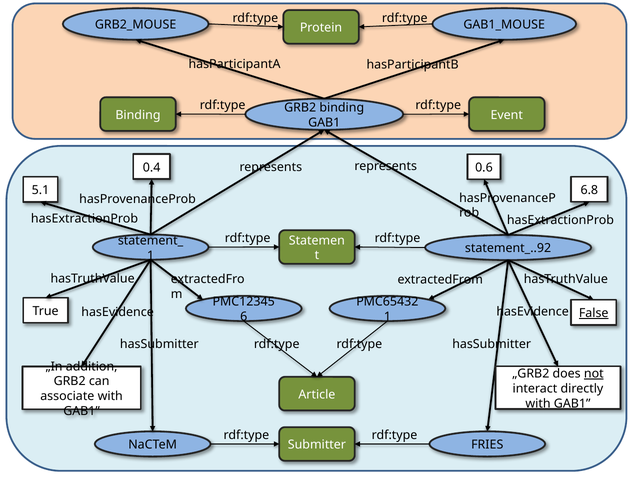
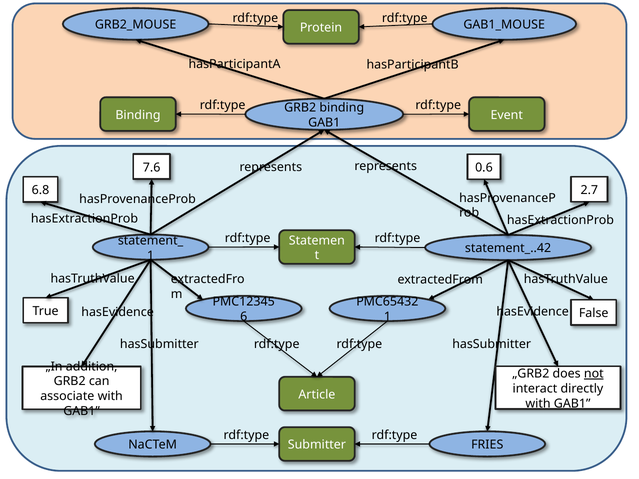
0.4: 0.4 -> 7.6
5.1: 5.1 -> 6.8
6.8: 6.8 -> 2.7
statement_..92: statement_..92 -> statement_..42
False underline: present -> none
